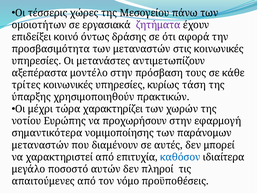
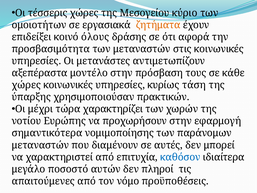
πάνω: πάνω -> κύριο
ζητήματα colour: purple -> orange
όντως: όντως -> όλους
τρίτες at (26, 85): τρίτες -> χώρες
χρησιμοποιηθούν: χρησιμοποιηθούν -> χρησιμοποιούσαν
